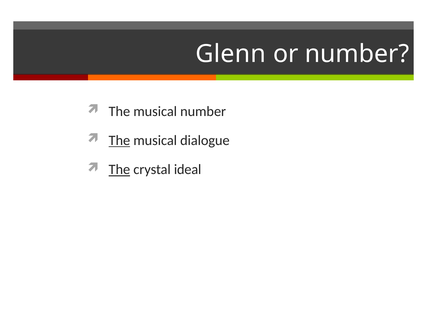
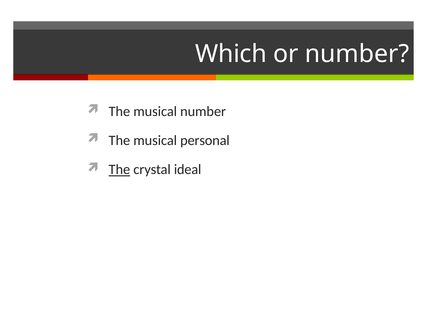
Glenn: Glenn -> Which
The at (119, 140) underline: present -> none
dialogue: dialogue -> personal
